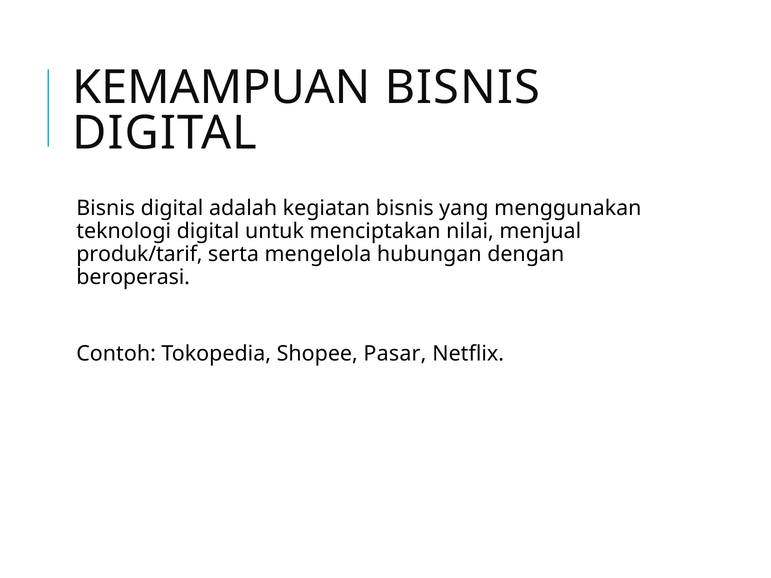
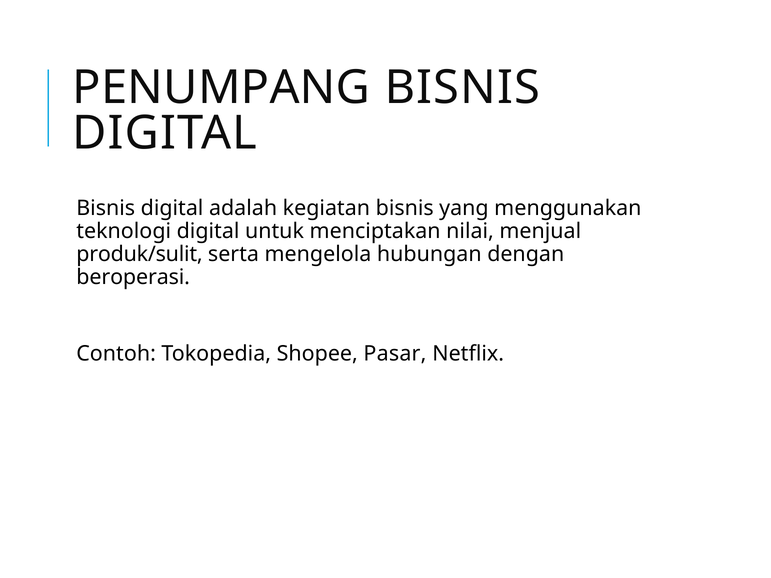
KEMAMPUAN: KEMAMPUAN -> PENUMPANG
produk/tarif: produk/tarif -> produk/sulit
